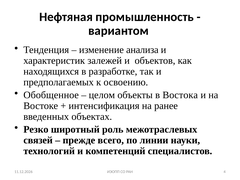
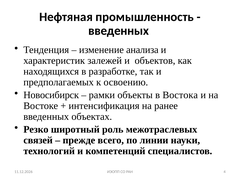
вариантом at (119, 31): вариантом -> введенных
Обобщенное: Обобщенное -> Новосибирск
целом: целом -> рамки
